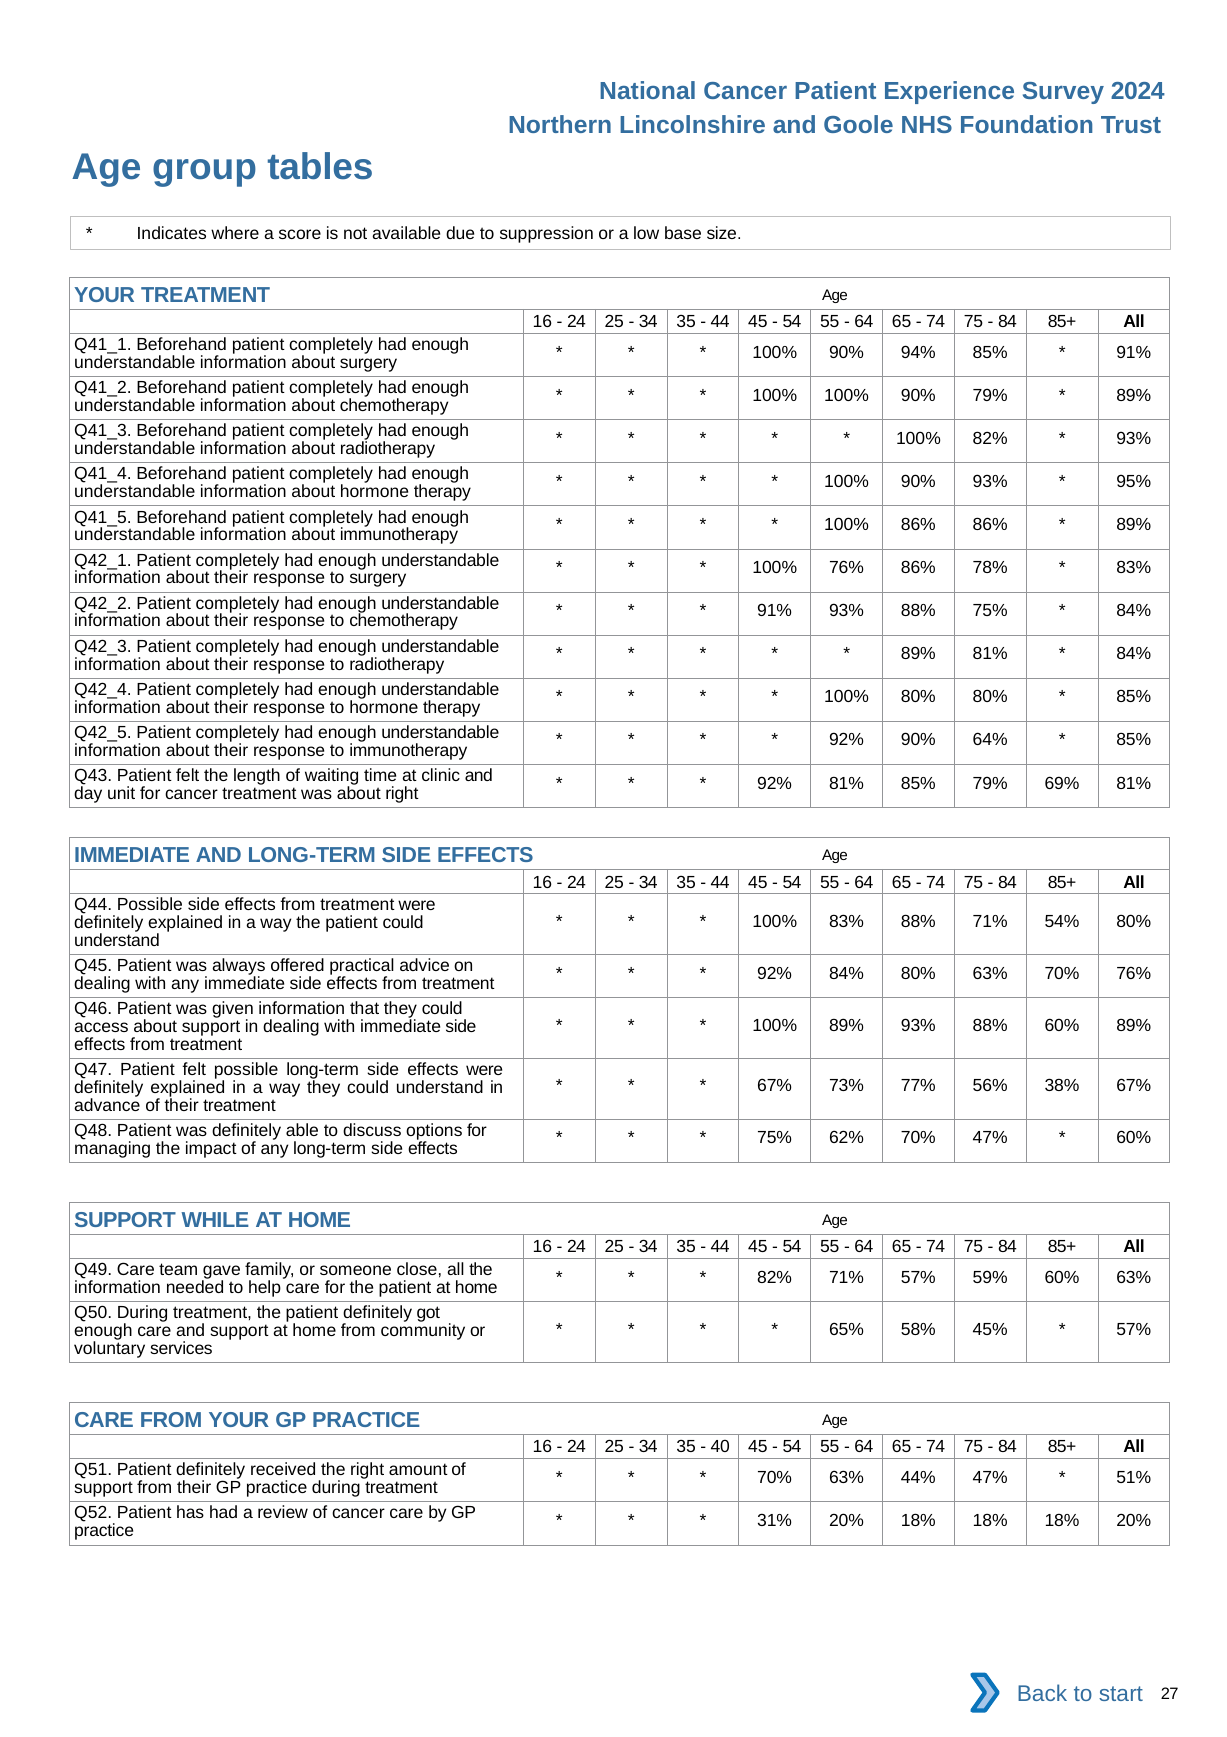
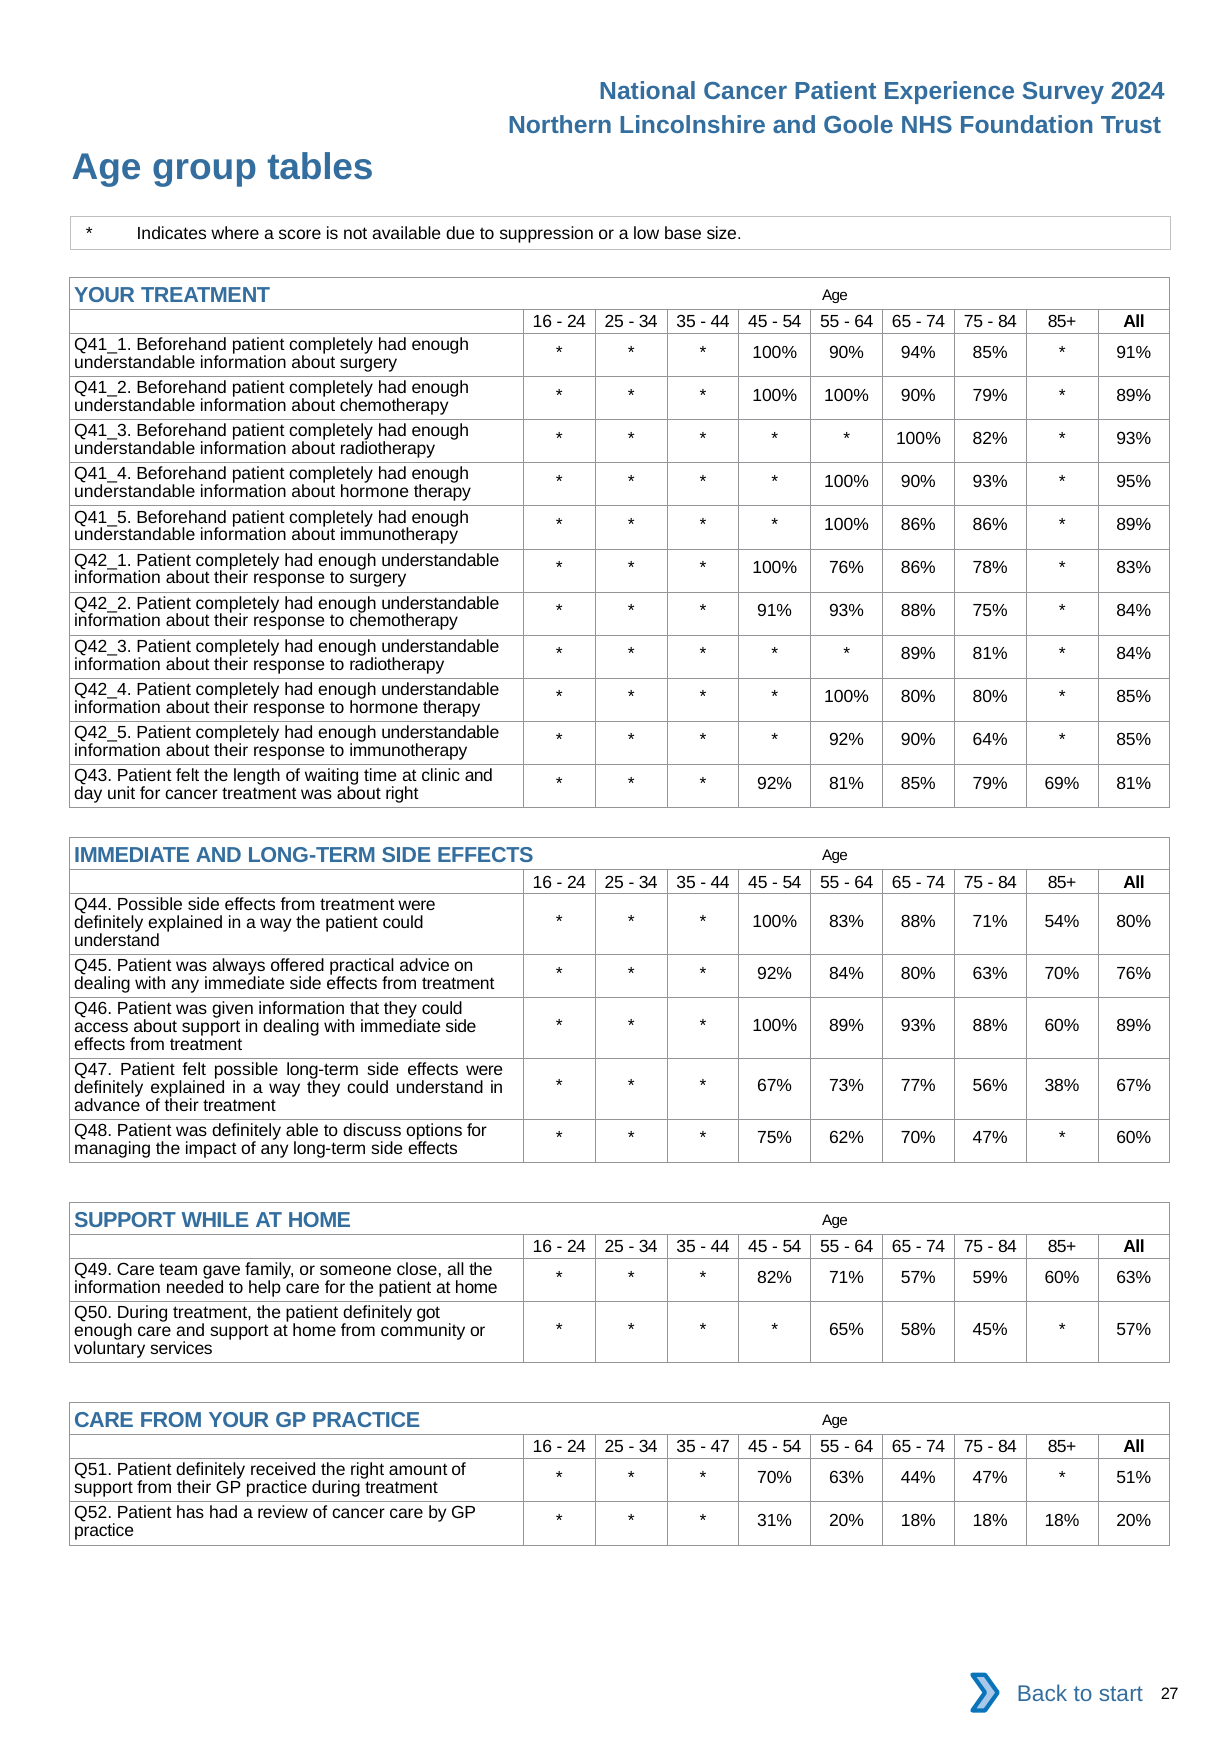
40: 40 -> 47
